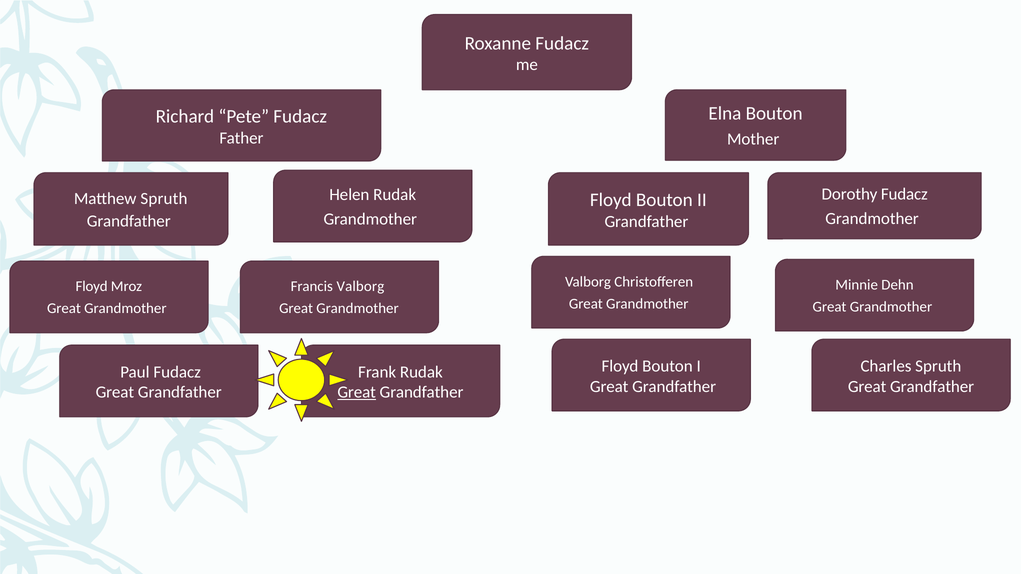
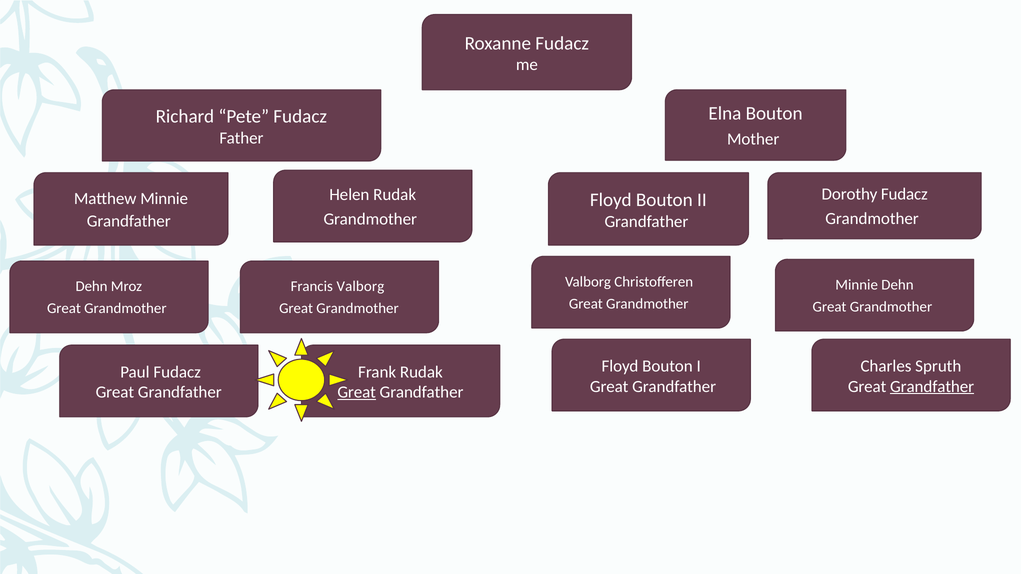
Matthew Spruth: Spruth -> Minnie
Floyd at (92, 287): Floyd -> Dehn
Grandfather at (932, 387) underline: none -> present
